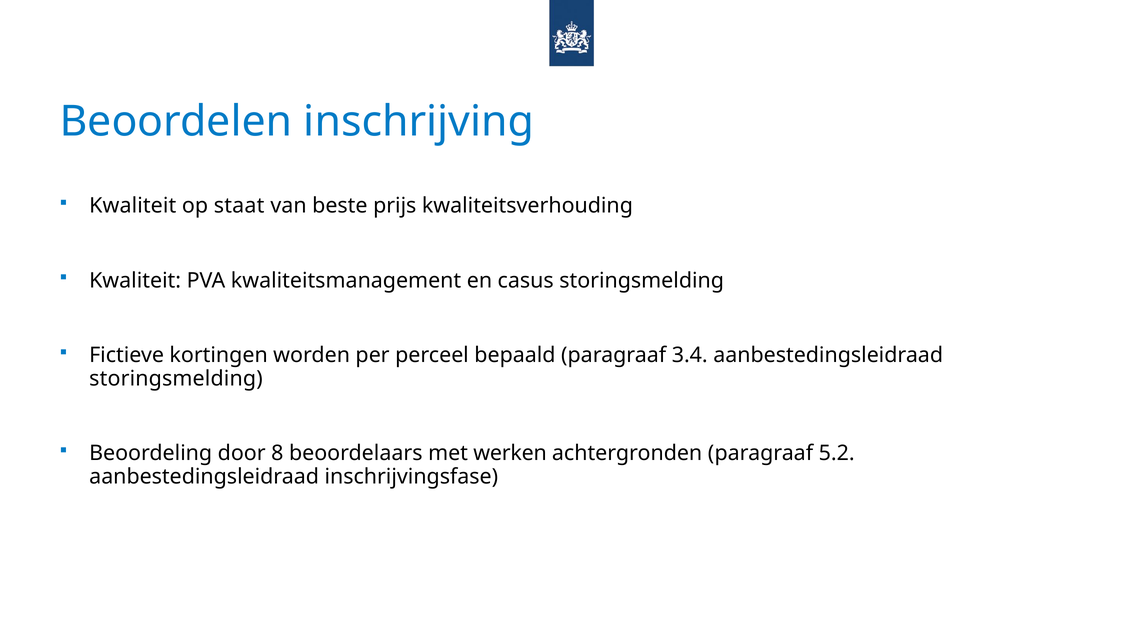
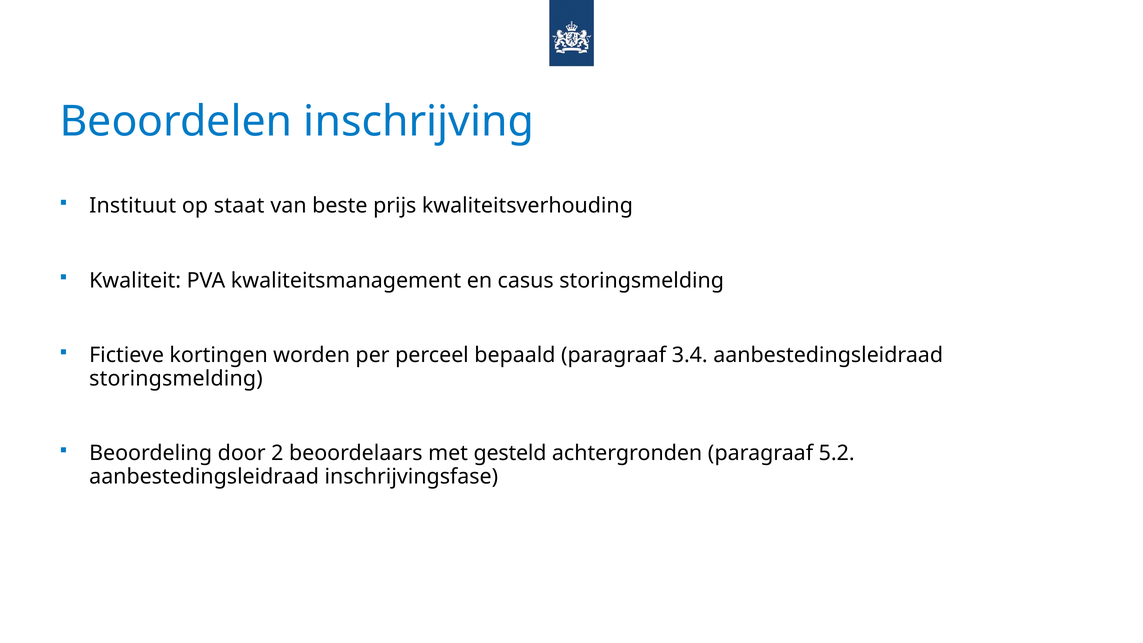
Kwaliteit at (133, 206): Kwaliteit -> Instituut
8: 8 -> 2
werken: werken -> gesteld
